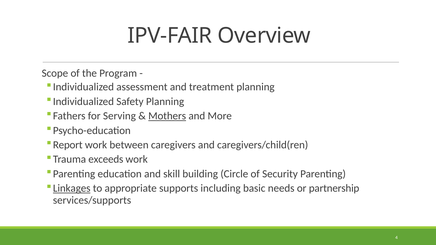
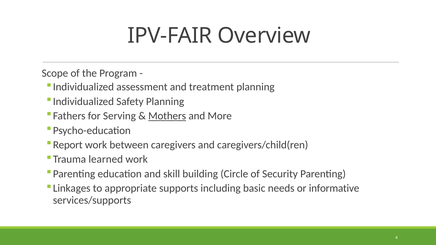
exceeds: exceeds -> learned
Linkages underline: present -> none
partnership: partnership -> informative
